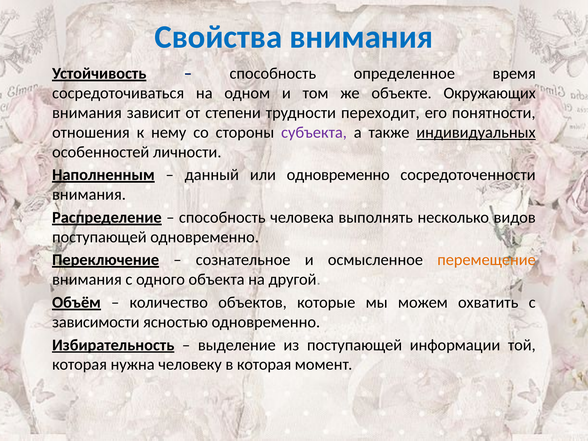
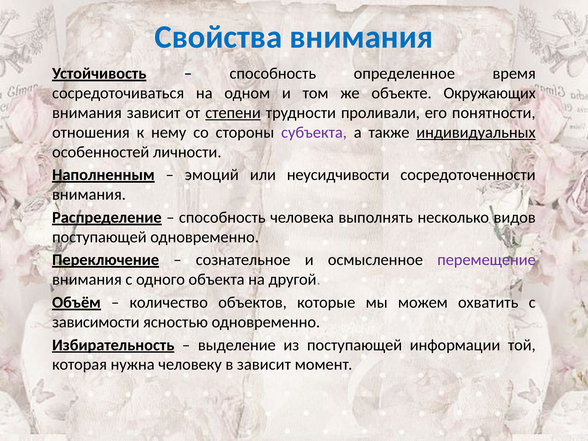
степени underline: none -> present
переходит: переходит -> проливали
данный: данный -> эмоций
или одновременно: одновременно -> неусидчивости
перемещение colour: orange -> purple
в которая: которая -> зависит
